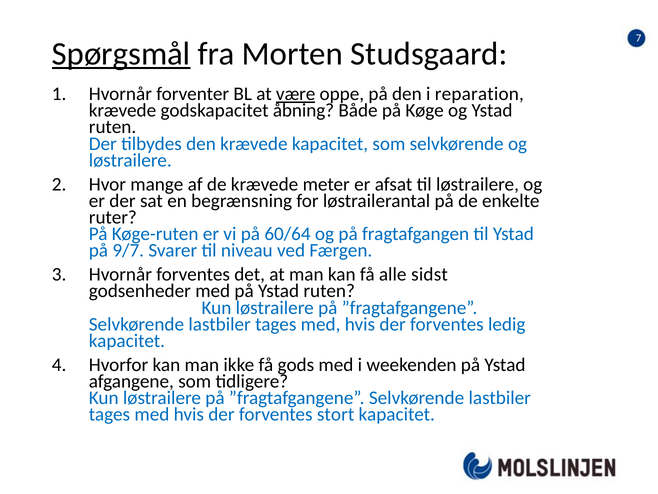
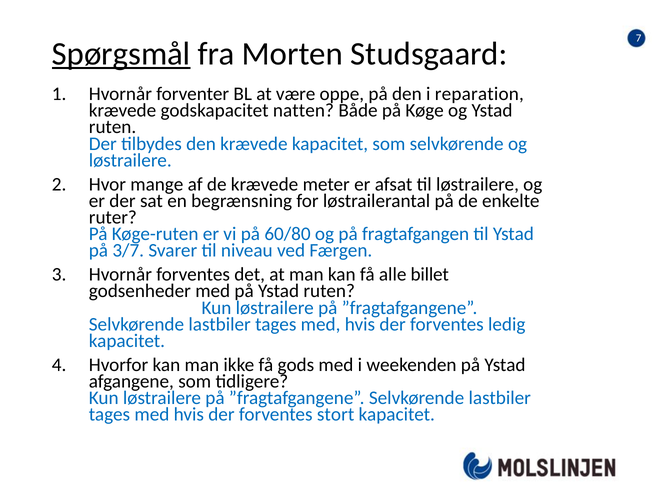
være underline: present -> none
åbning: åbning -> natten
60/64: 60/64 -> 60/80
9/7: 9/7 -> 3/7
sidst: sidst -> billet
